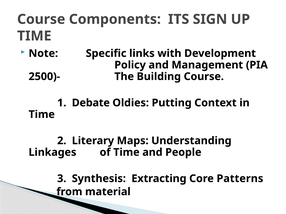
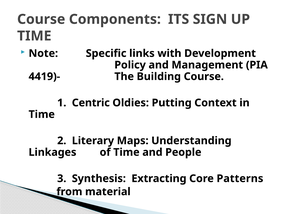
2500)-: 2500)- -> 4419)-
Debate: Debate -> Centric
